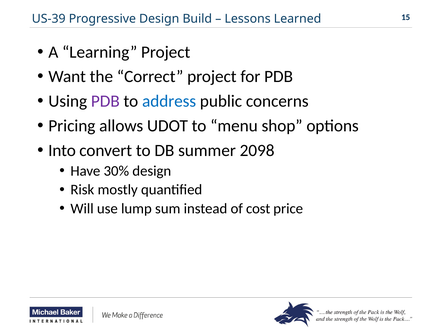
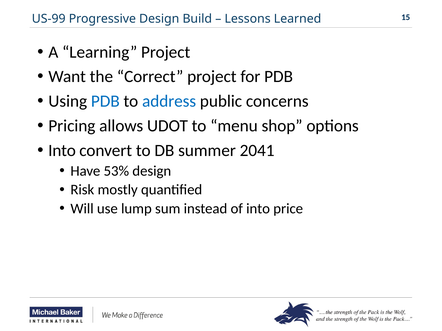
US-39: US-39 -> US-99
PDB at (105, 101) colour: purple -> blue
2098: 2098 -> 2041
30%: 30% -> 53%
of cost: cost -> into
